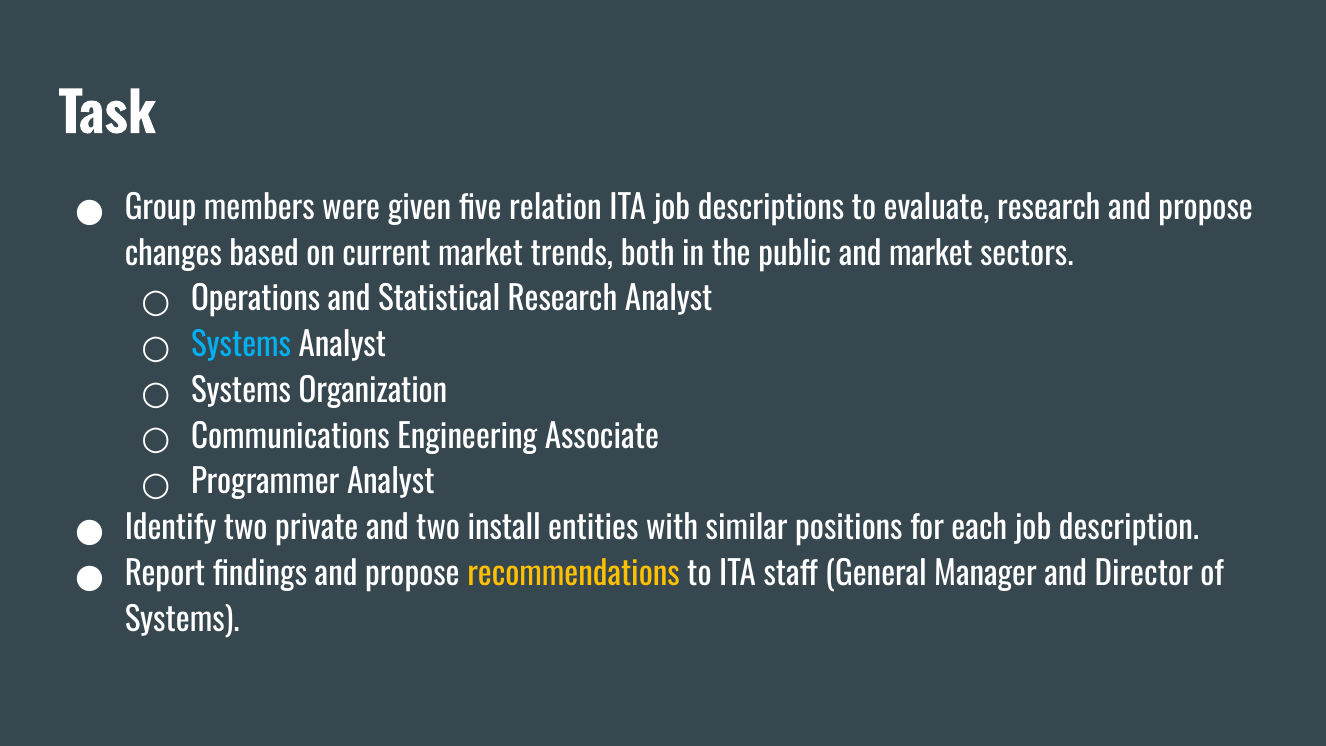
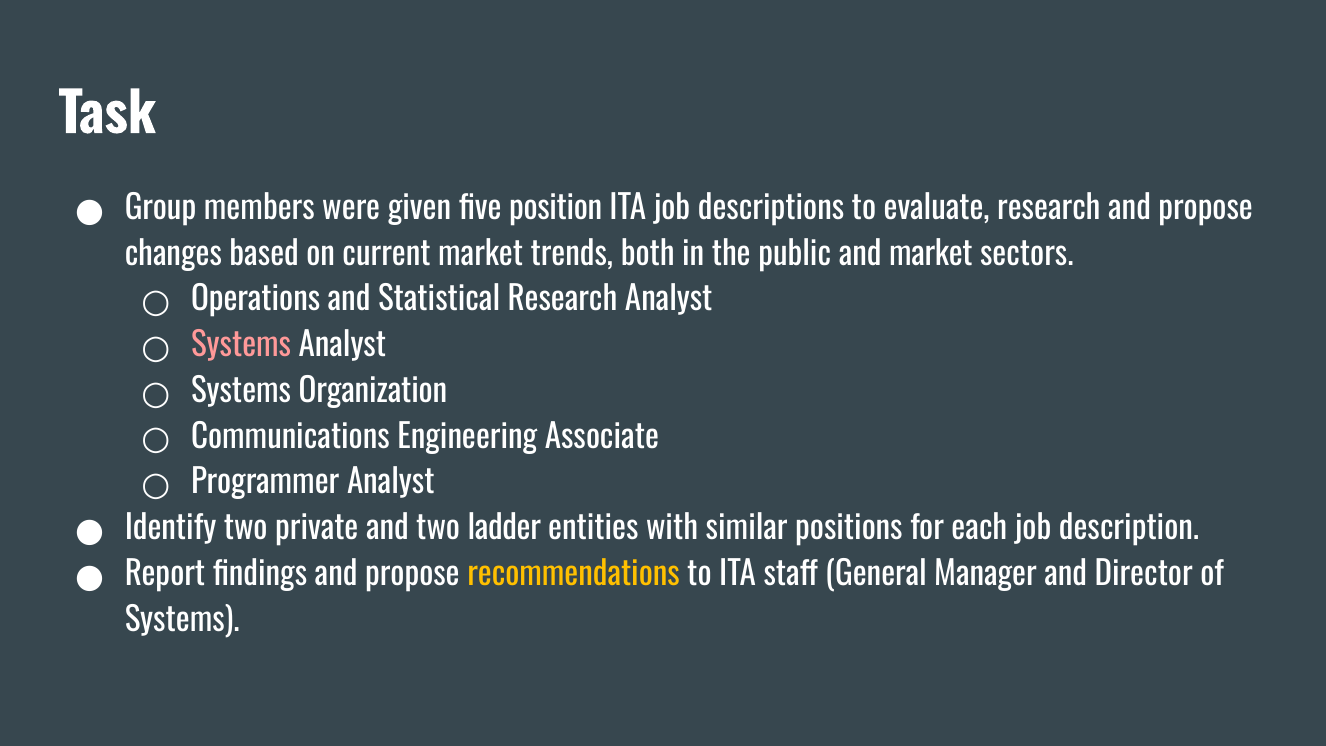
relation: relation -> position
Systems at (241, 346) colour: light blue -> pink
install: install -> ladder
